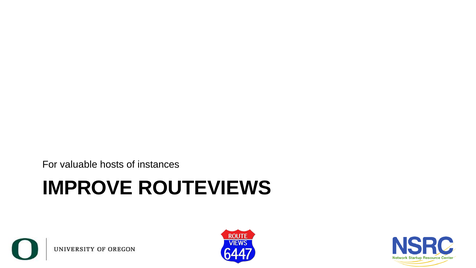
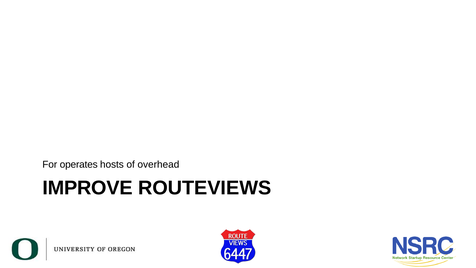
valuable: valuable -> operates
instances: instances -> overhead
